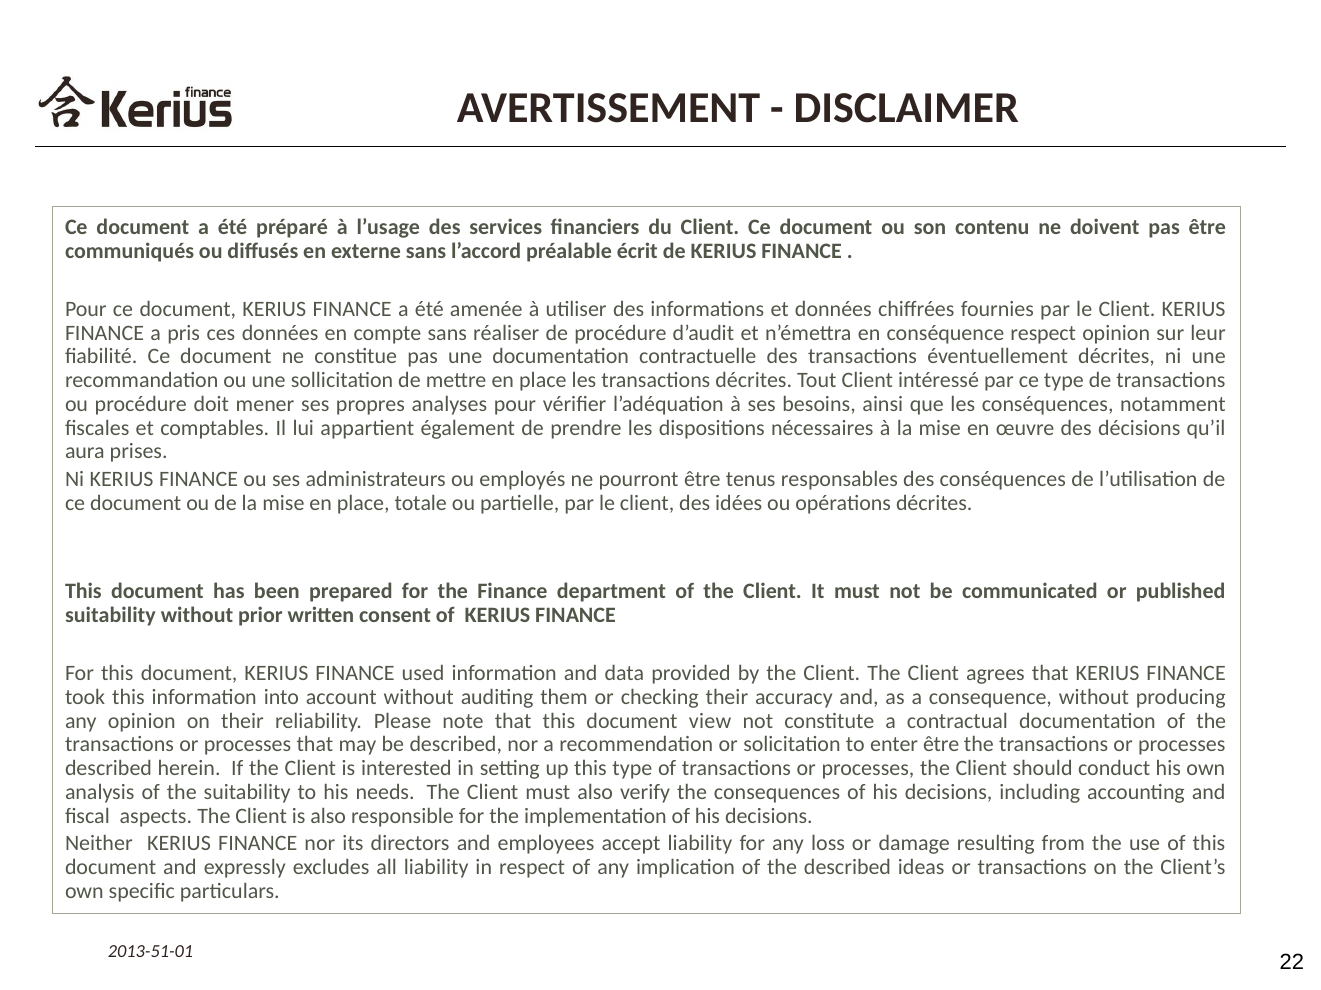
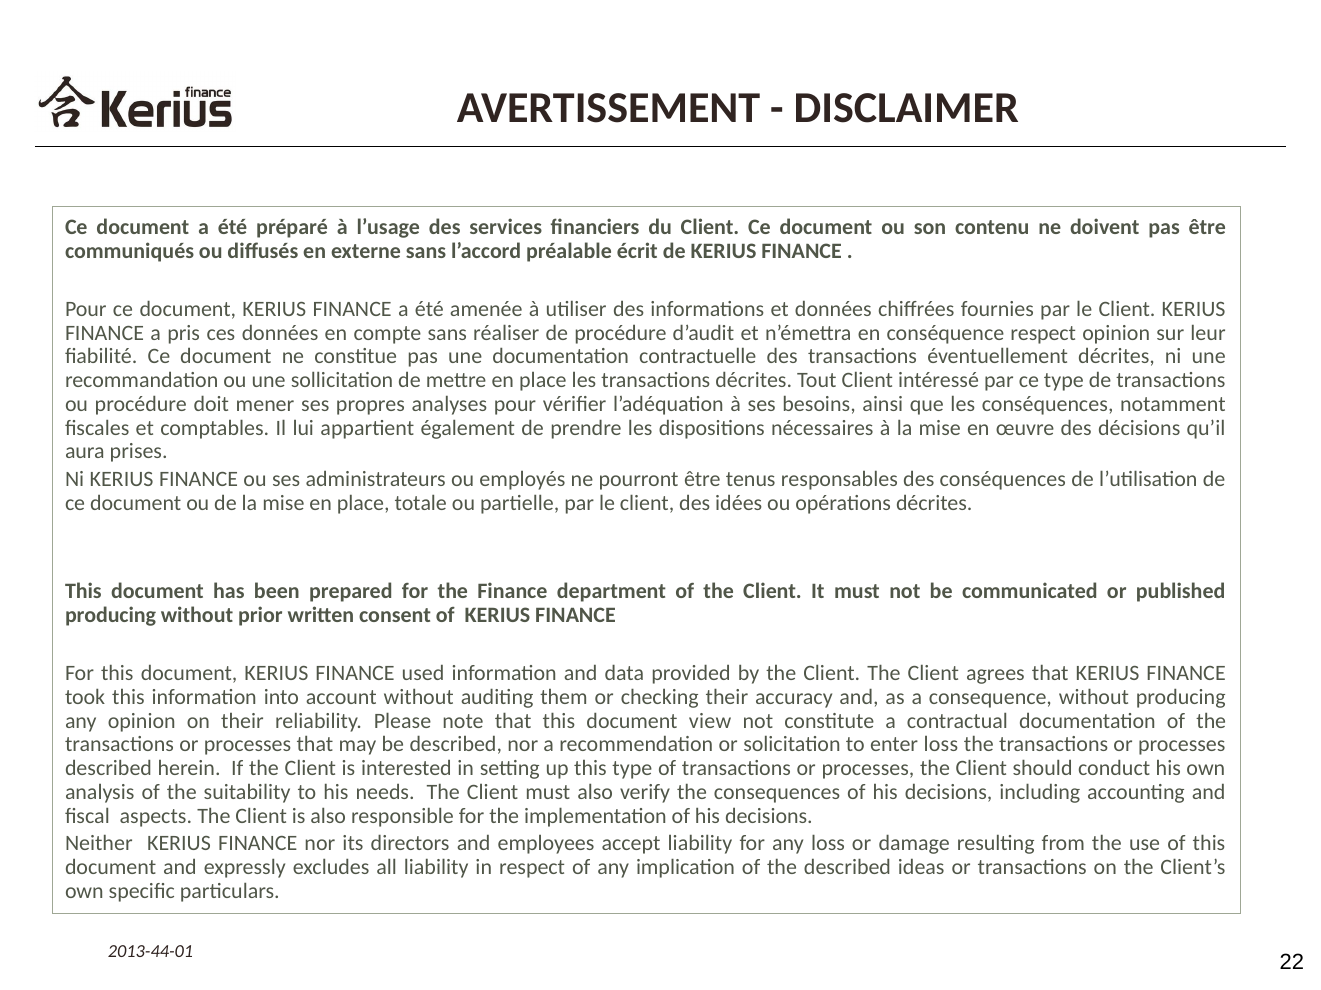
suitability at (110, 616): suitability -> producing
enter être: être -> loss
2013-51-01: 2013-51-01 -> 2013-44-01
